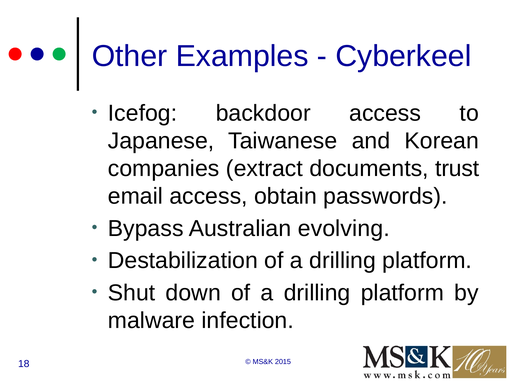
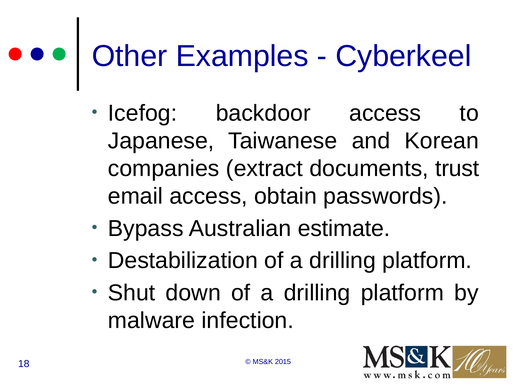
evolving: evolving -> estimate
